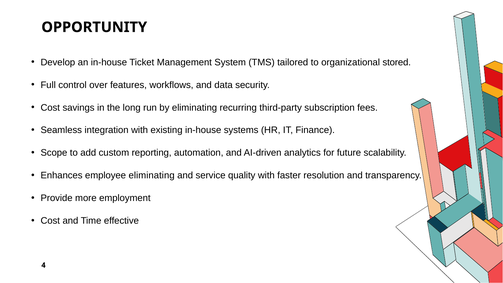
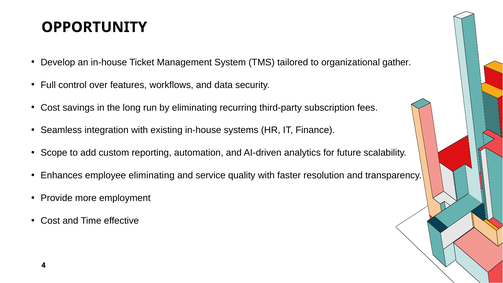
stored: stored -> gather
